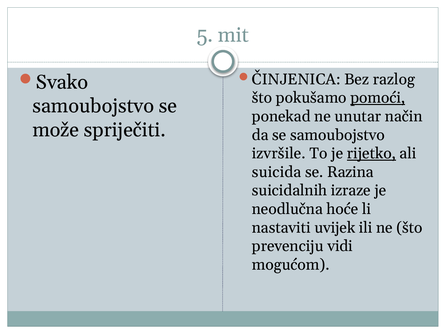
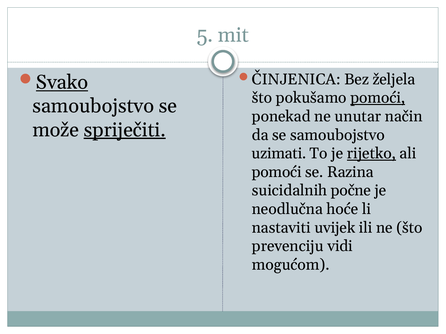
razlog: razlog -> željela
Svako underline: none -> present
spriječiti underline: none -> present
izvršile: izvršile -> uzimati
suicida at (277, 172): suicida -> pomoći
izraze: izraze -> počne
